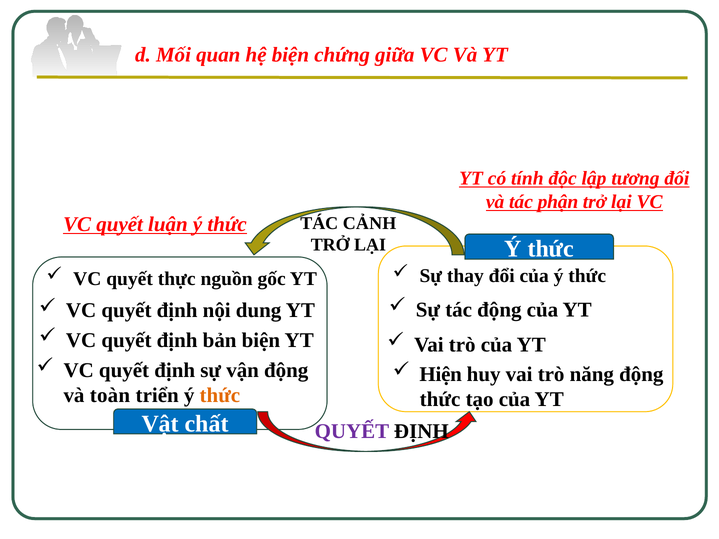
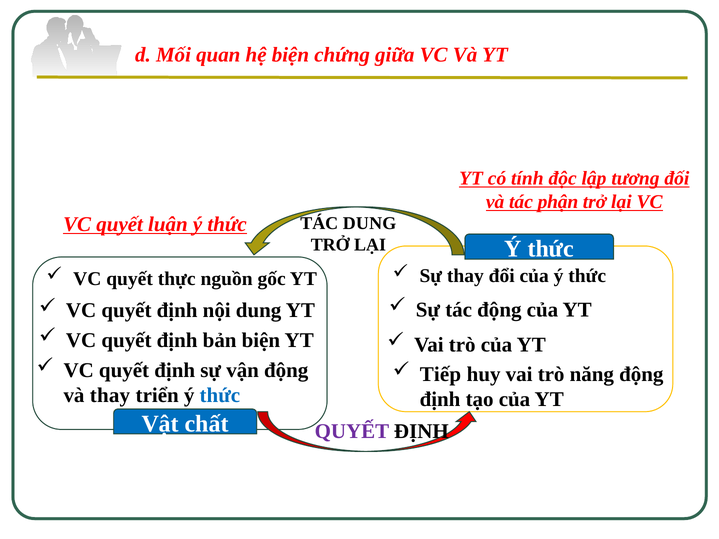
TÁC CẢNH: CẢNH -> DUNG
Hiện: Hiện -> Tiếp
và toàn: toàn -> thay
thức at (220, 396) colour: orange -> blue
thức at (440, 400): thức -> định
